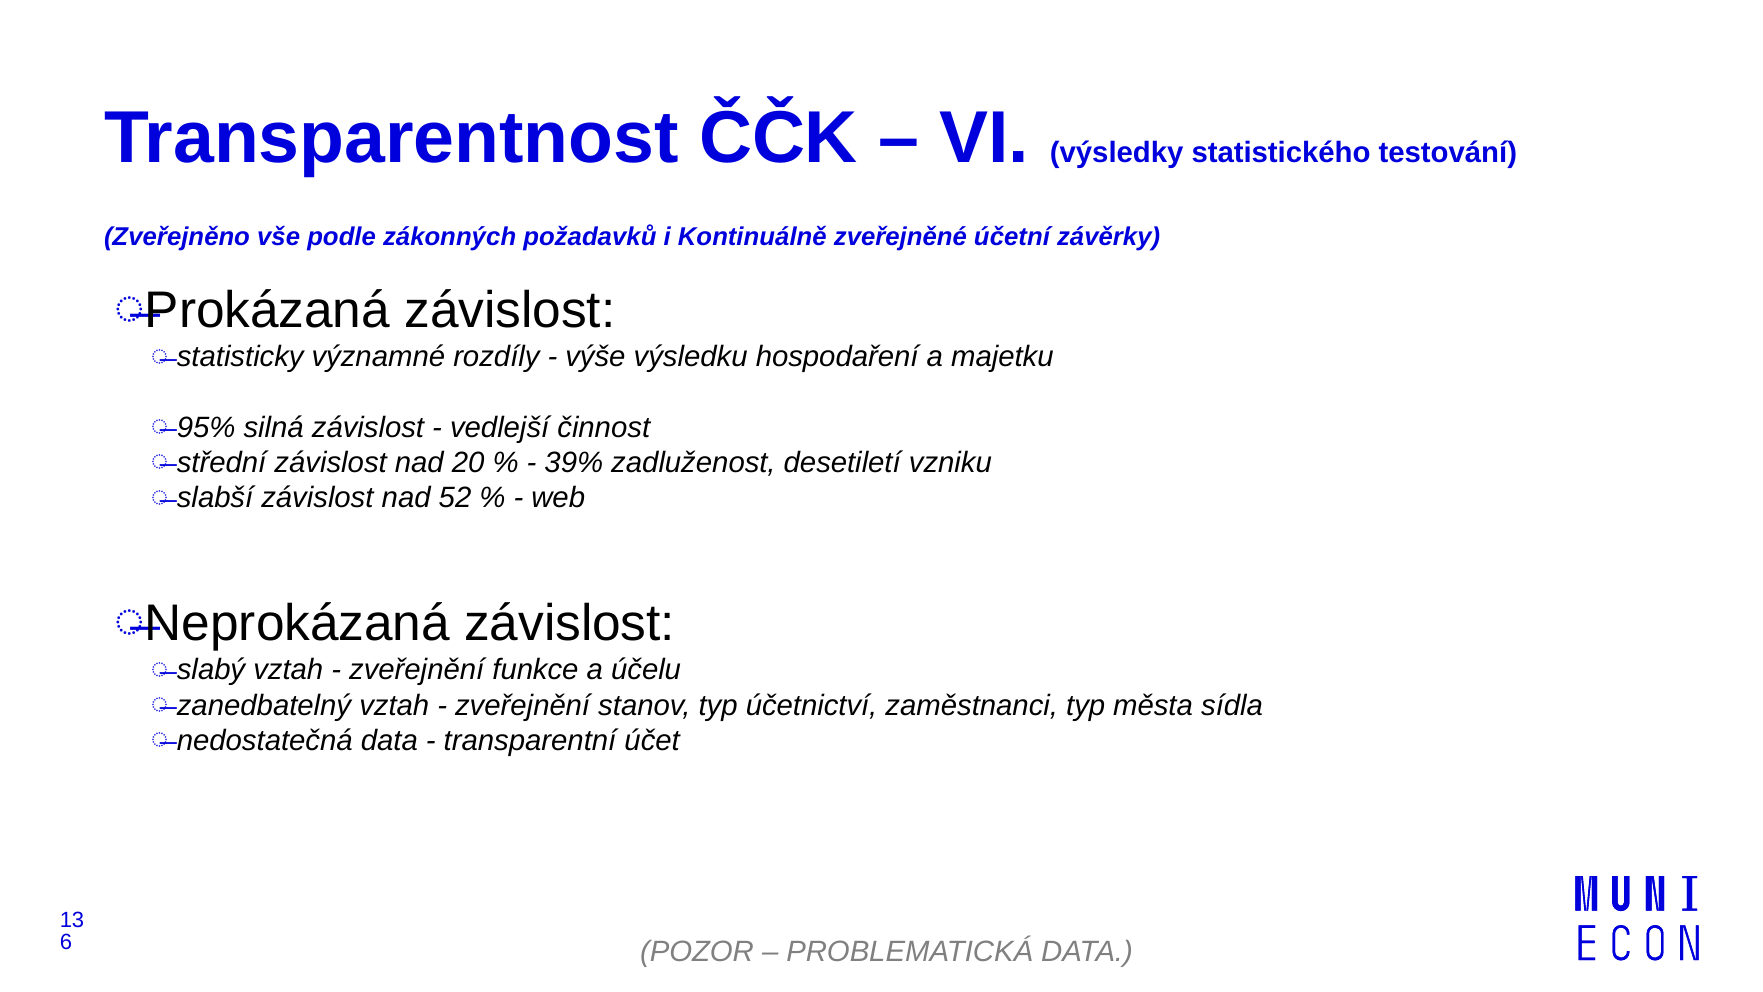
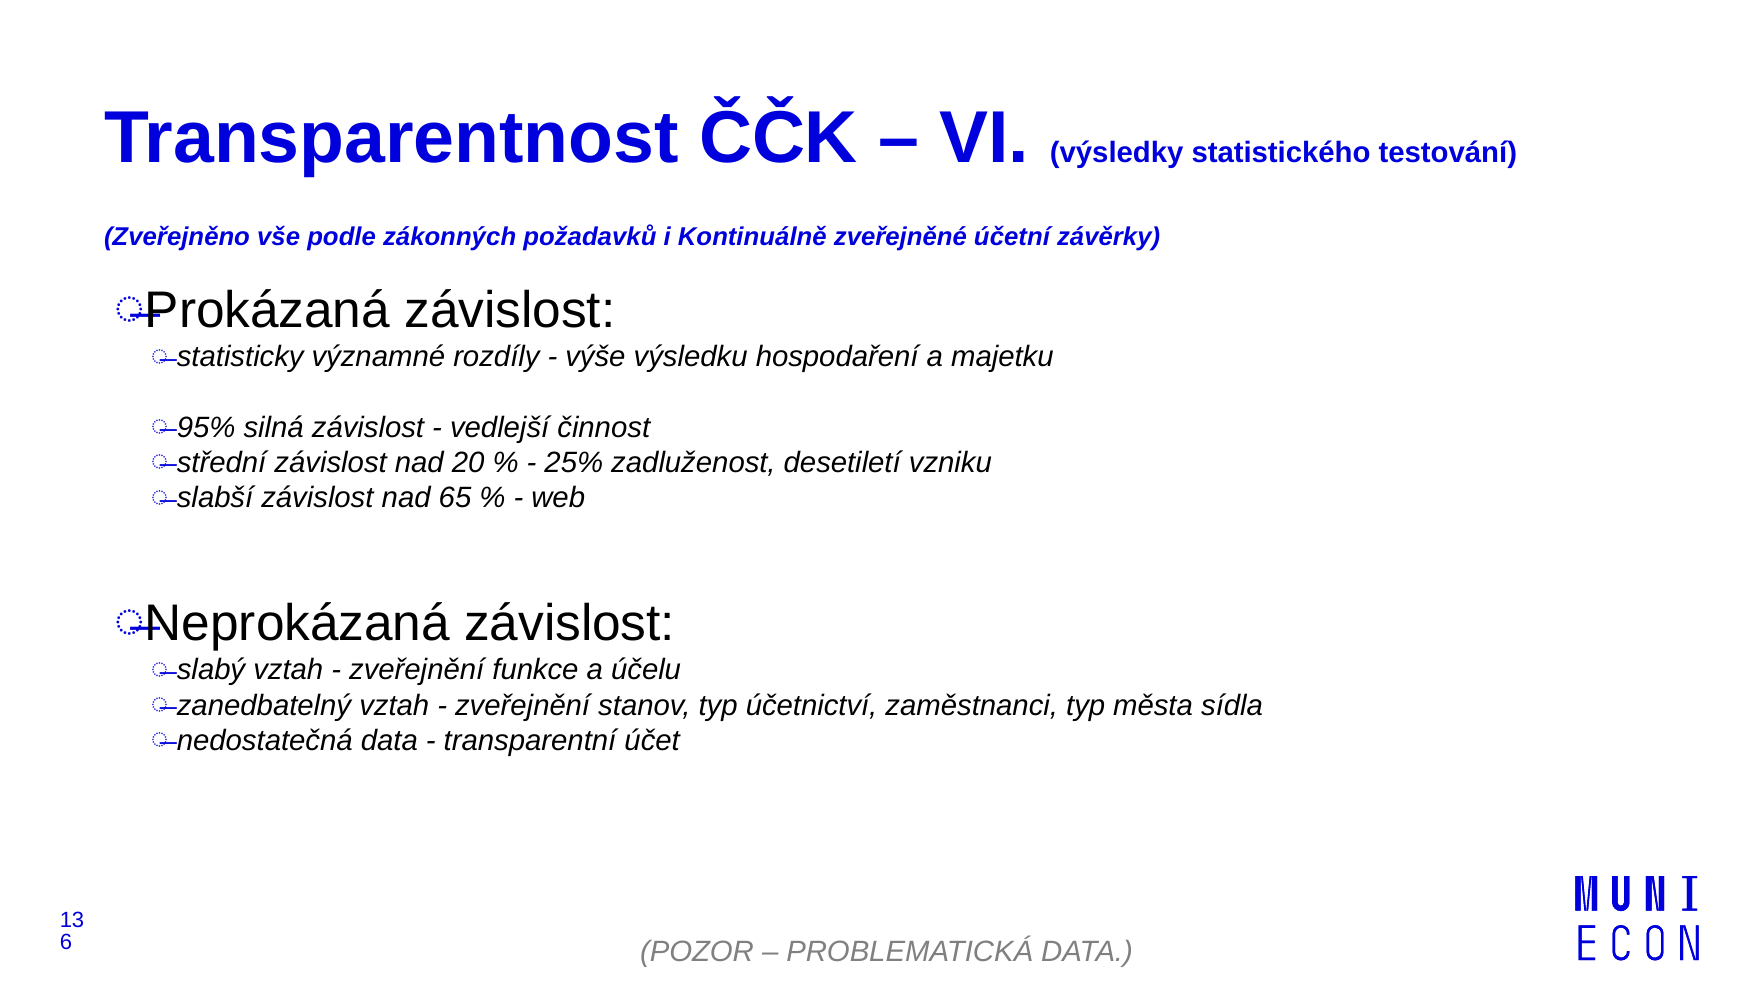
39%: 39% -> 25%
52: 52 -> 65
